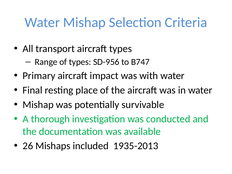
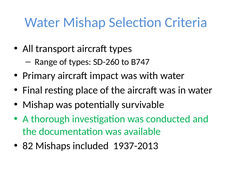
SD-956: SD-956 -> SD-260
26: 26 -> 82
1935-2013: 1935-2013 -> 1937-2013
